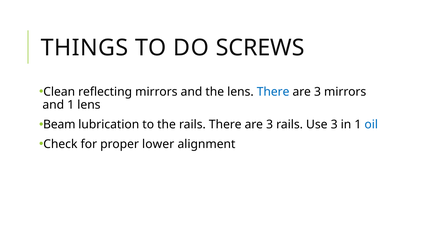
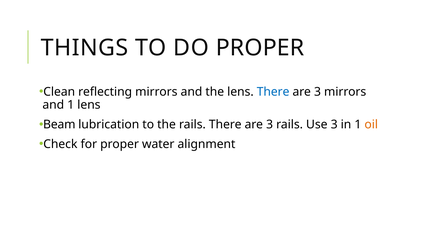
DO SCREWS: SCREWS -> PROPER
oil colour: blue -> orange
lower: lower -> water
